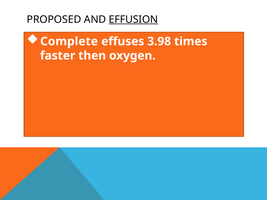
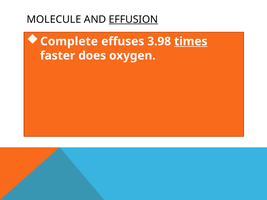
PROPOSED: PROPOSED -> MOLECULE
times underline: none -> present
then: then -> does
